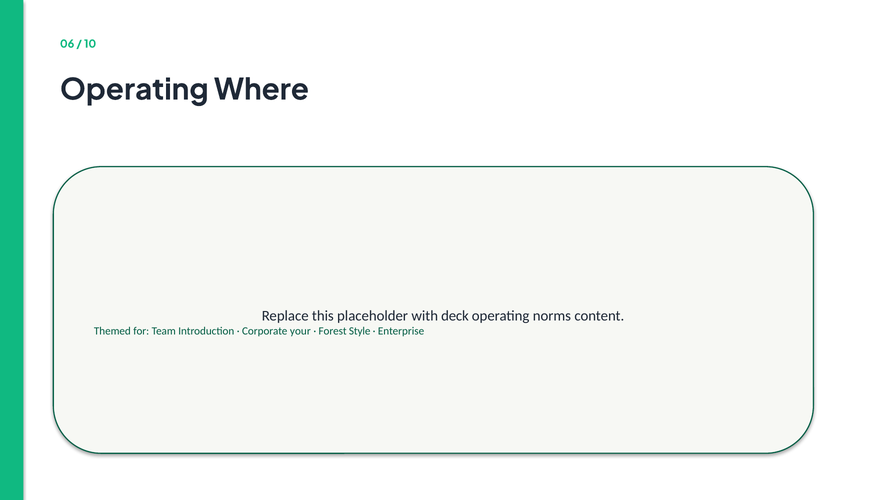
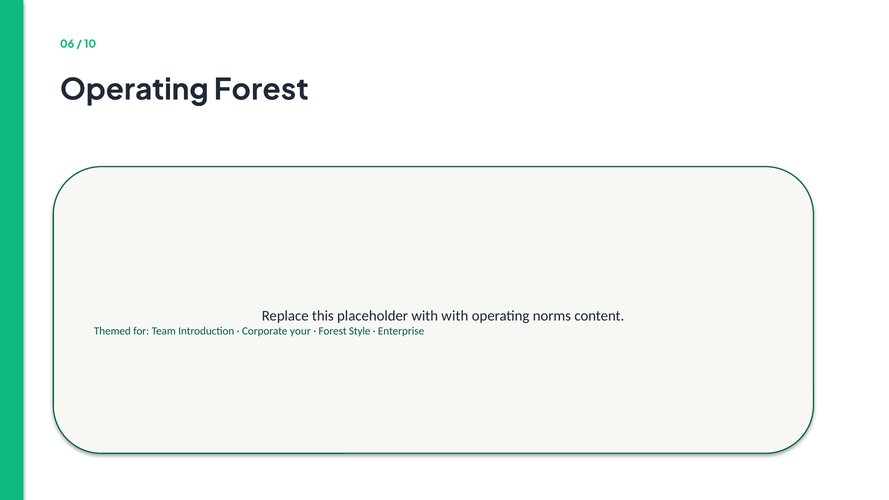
Operating Where: Where -> Forest
with deck: deck -> with
